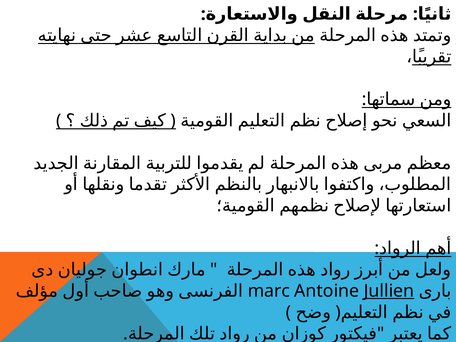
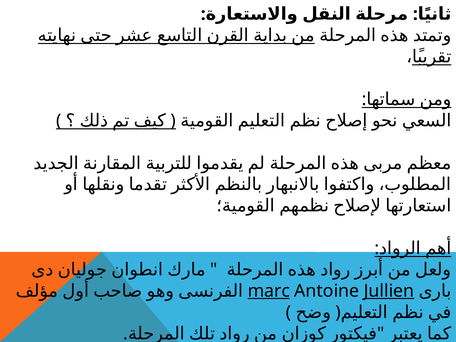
marc underline: none -> present
